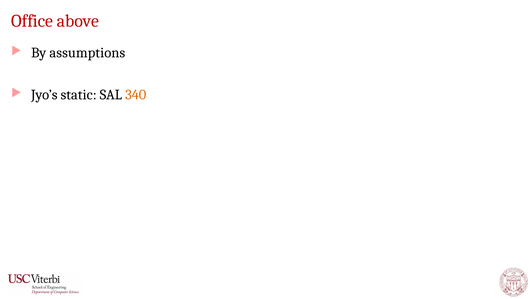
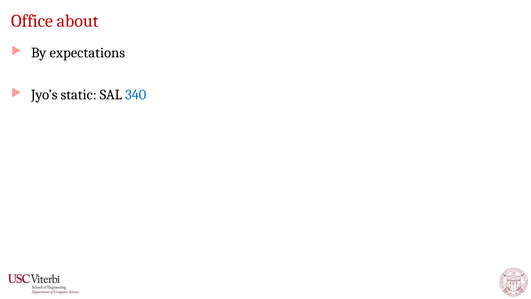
above: above -> about
assumptions: assumptions -> expectations
340 colour: orange -> blue
